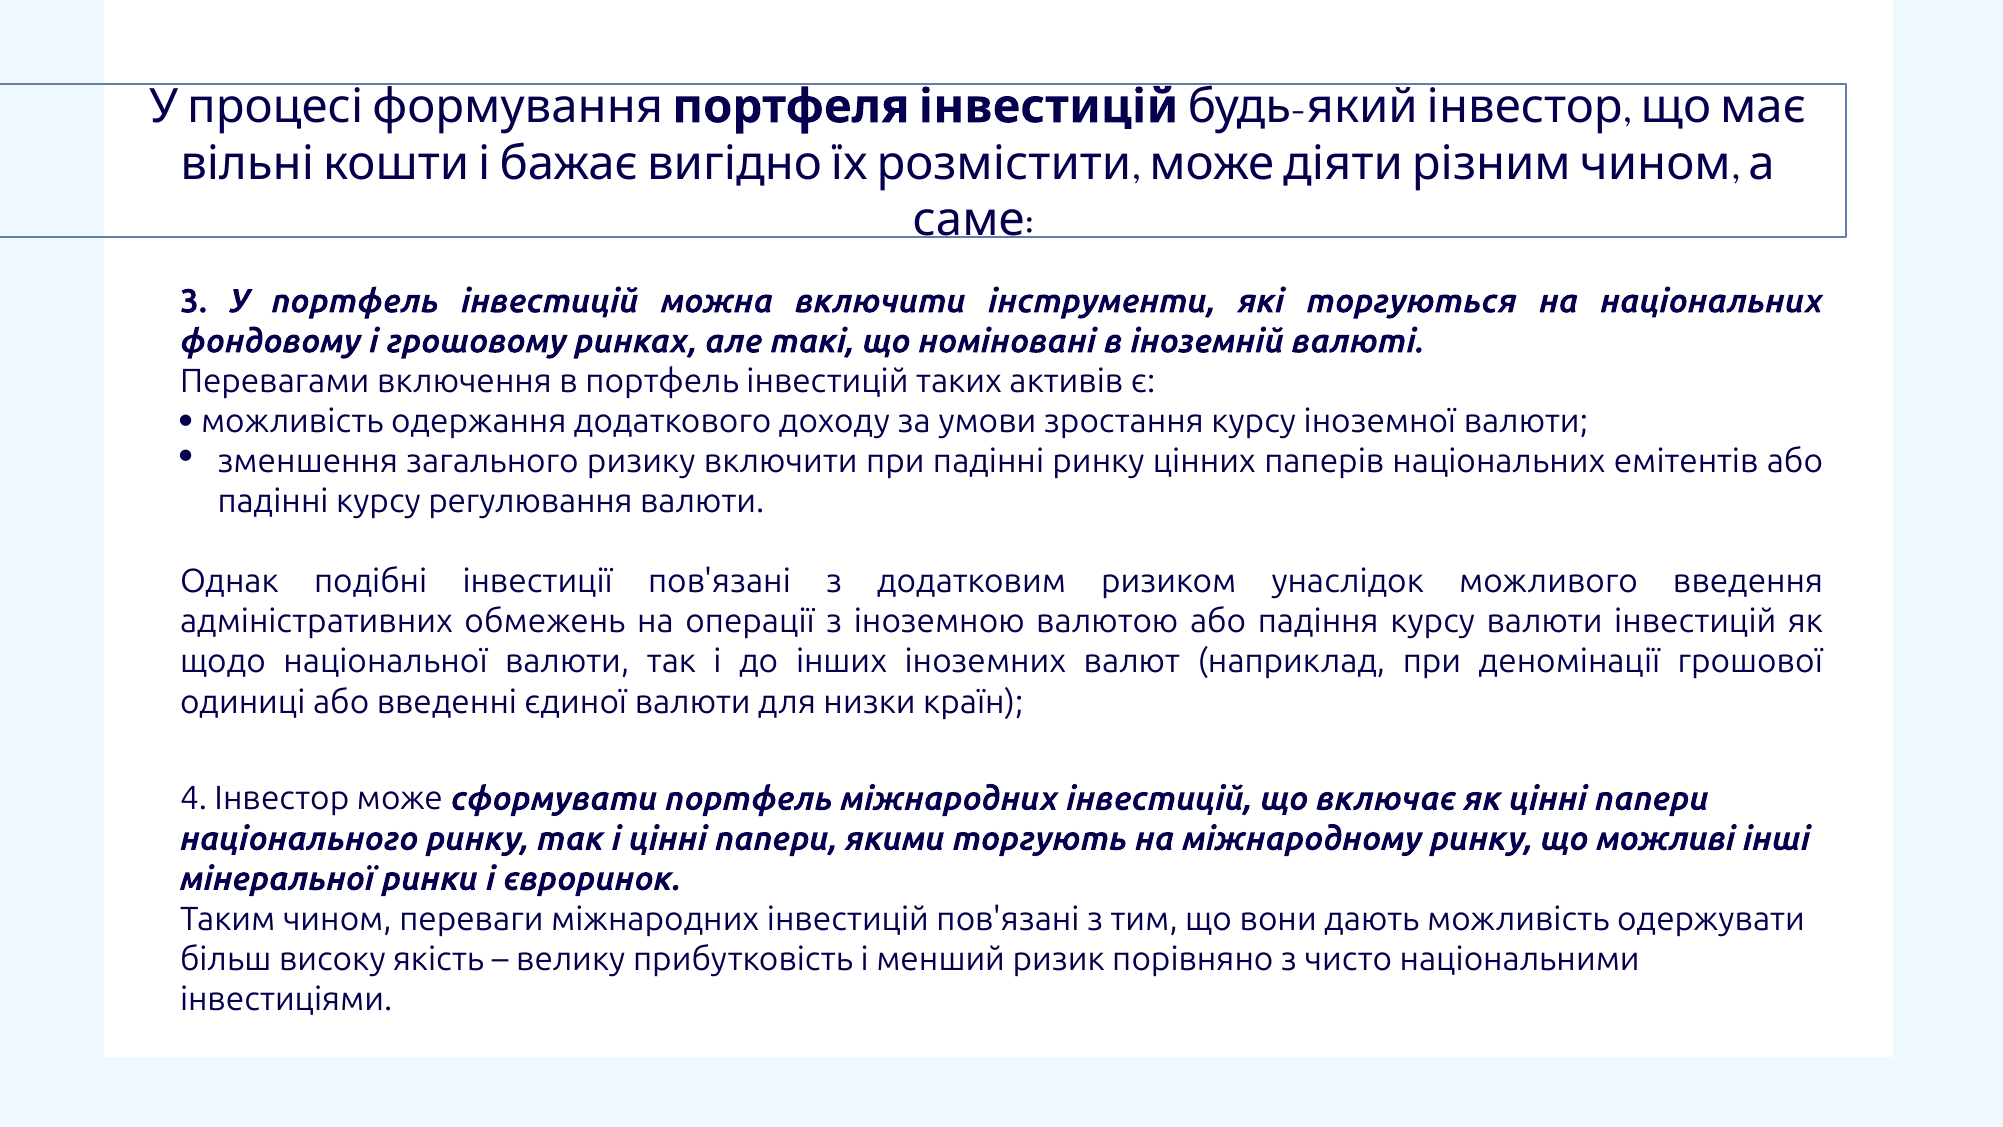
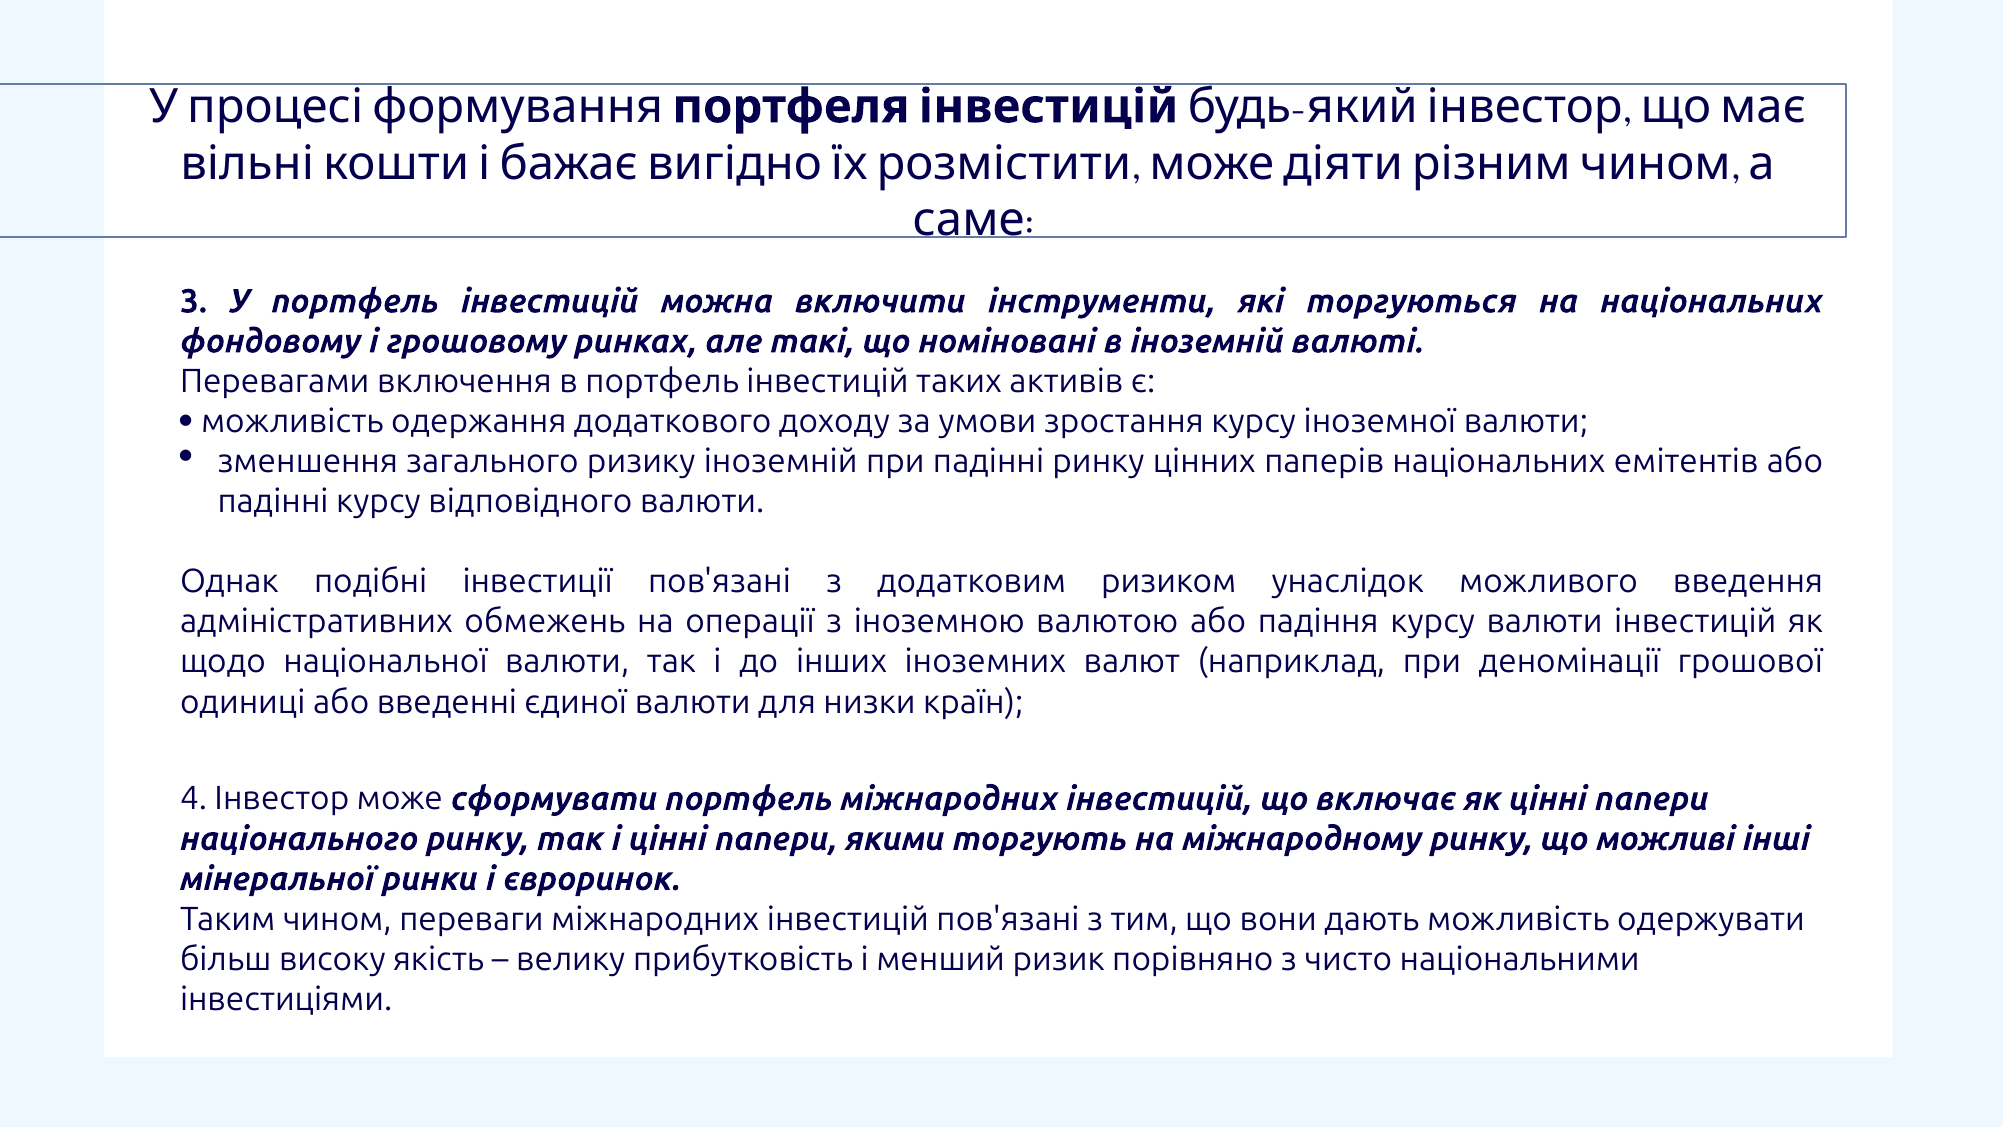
ризику включити: включити -> іноземній
регулювання: регулювання -> відповідного
